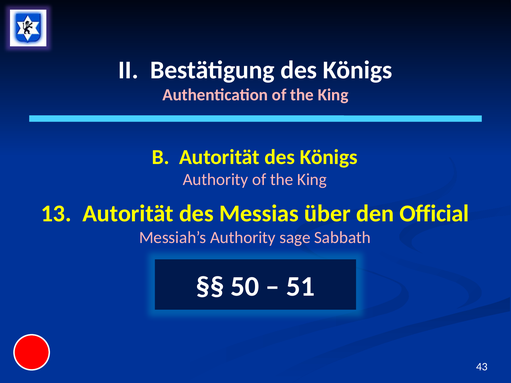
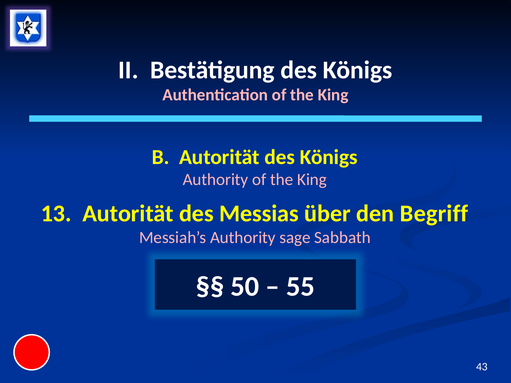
Official: Official -> Begriff
51: 51 -> 55
